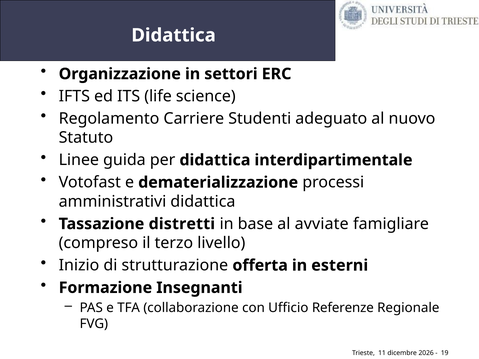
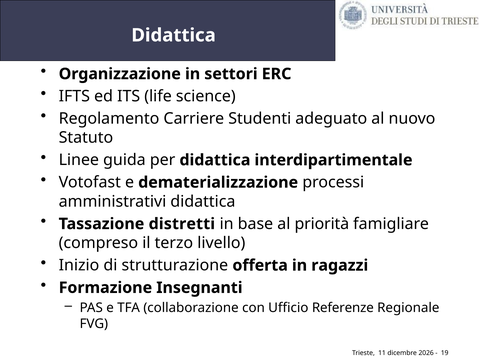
avviate: avviate -> priorità
esterni: esterni -> ragazzi
